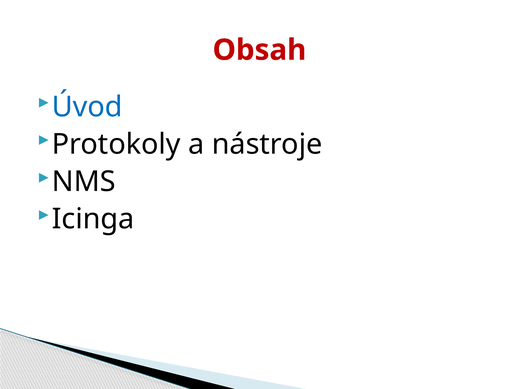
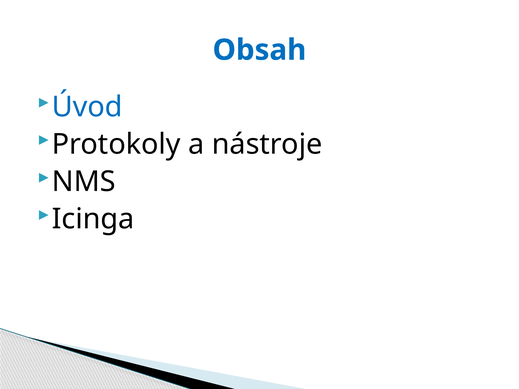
Obsah colour: red -> blue
